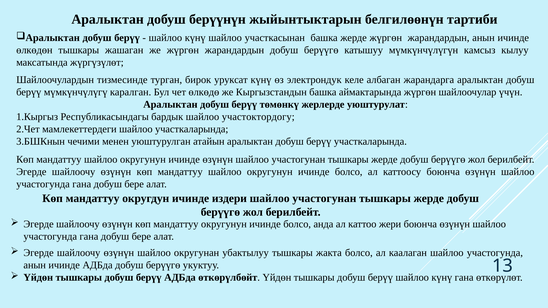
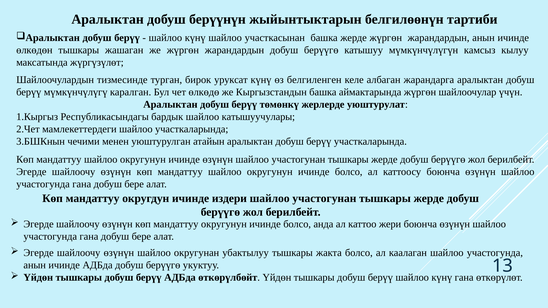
электрондук: электрондук -> белгиленген
участоктордогу: участоктордогу -> катышуучулары
